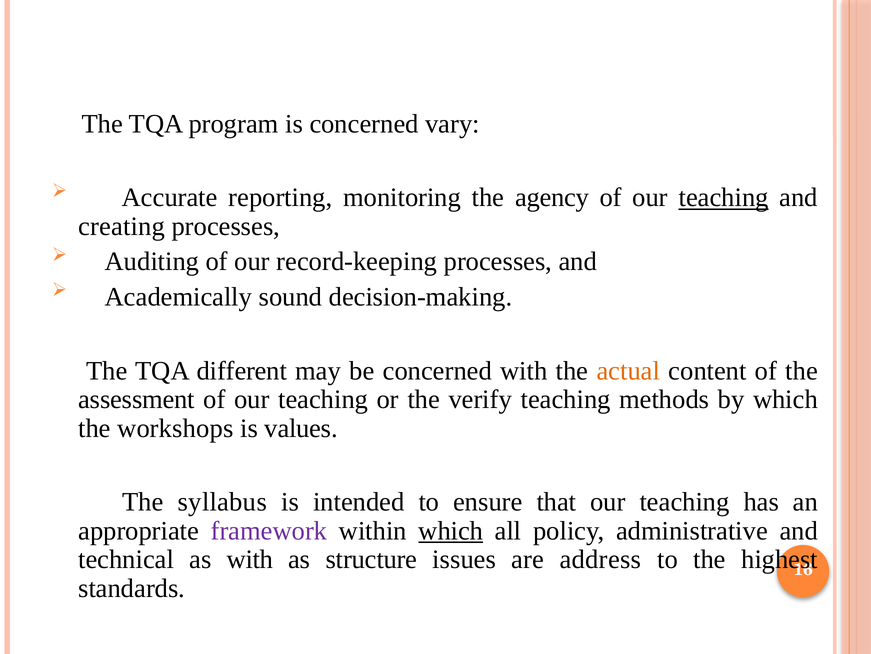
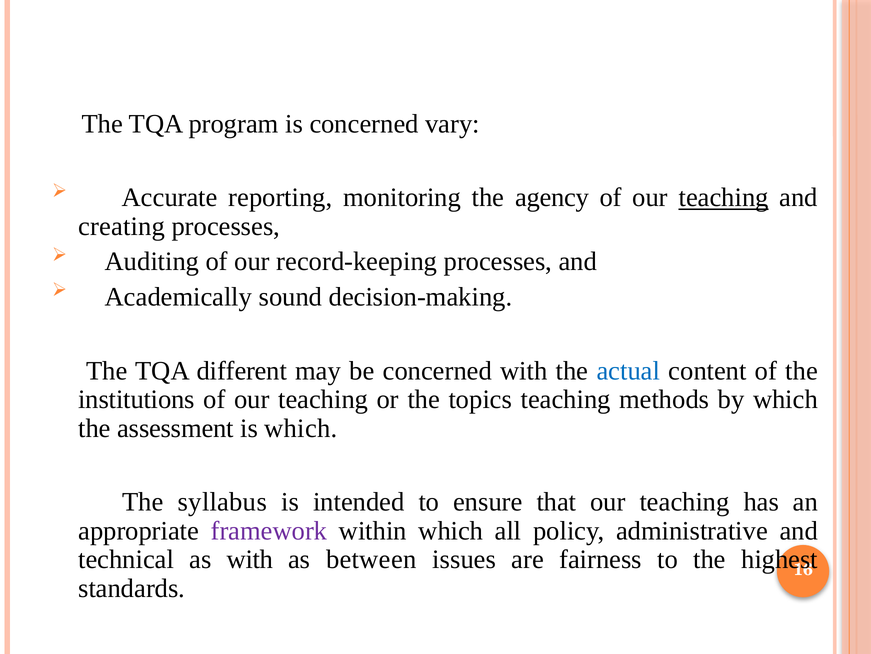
actual colour: orange -> blue
assessment: assessment -> institutions
verify: verify -> topics
workshops: workshops -> assessment
is values: values -> which
which at (451, 530) underline: present -> none
structure: structure -> between
address: address -> fairness
